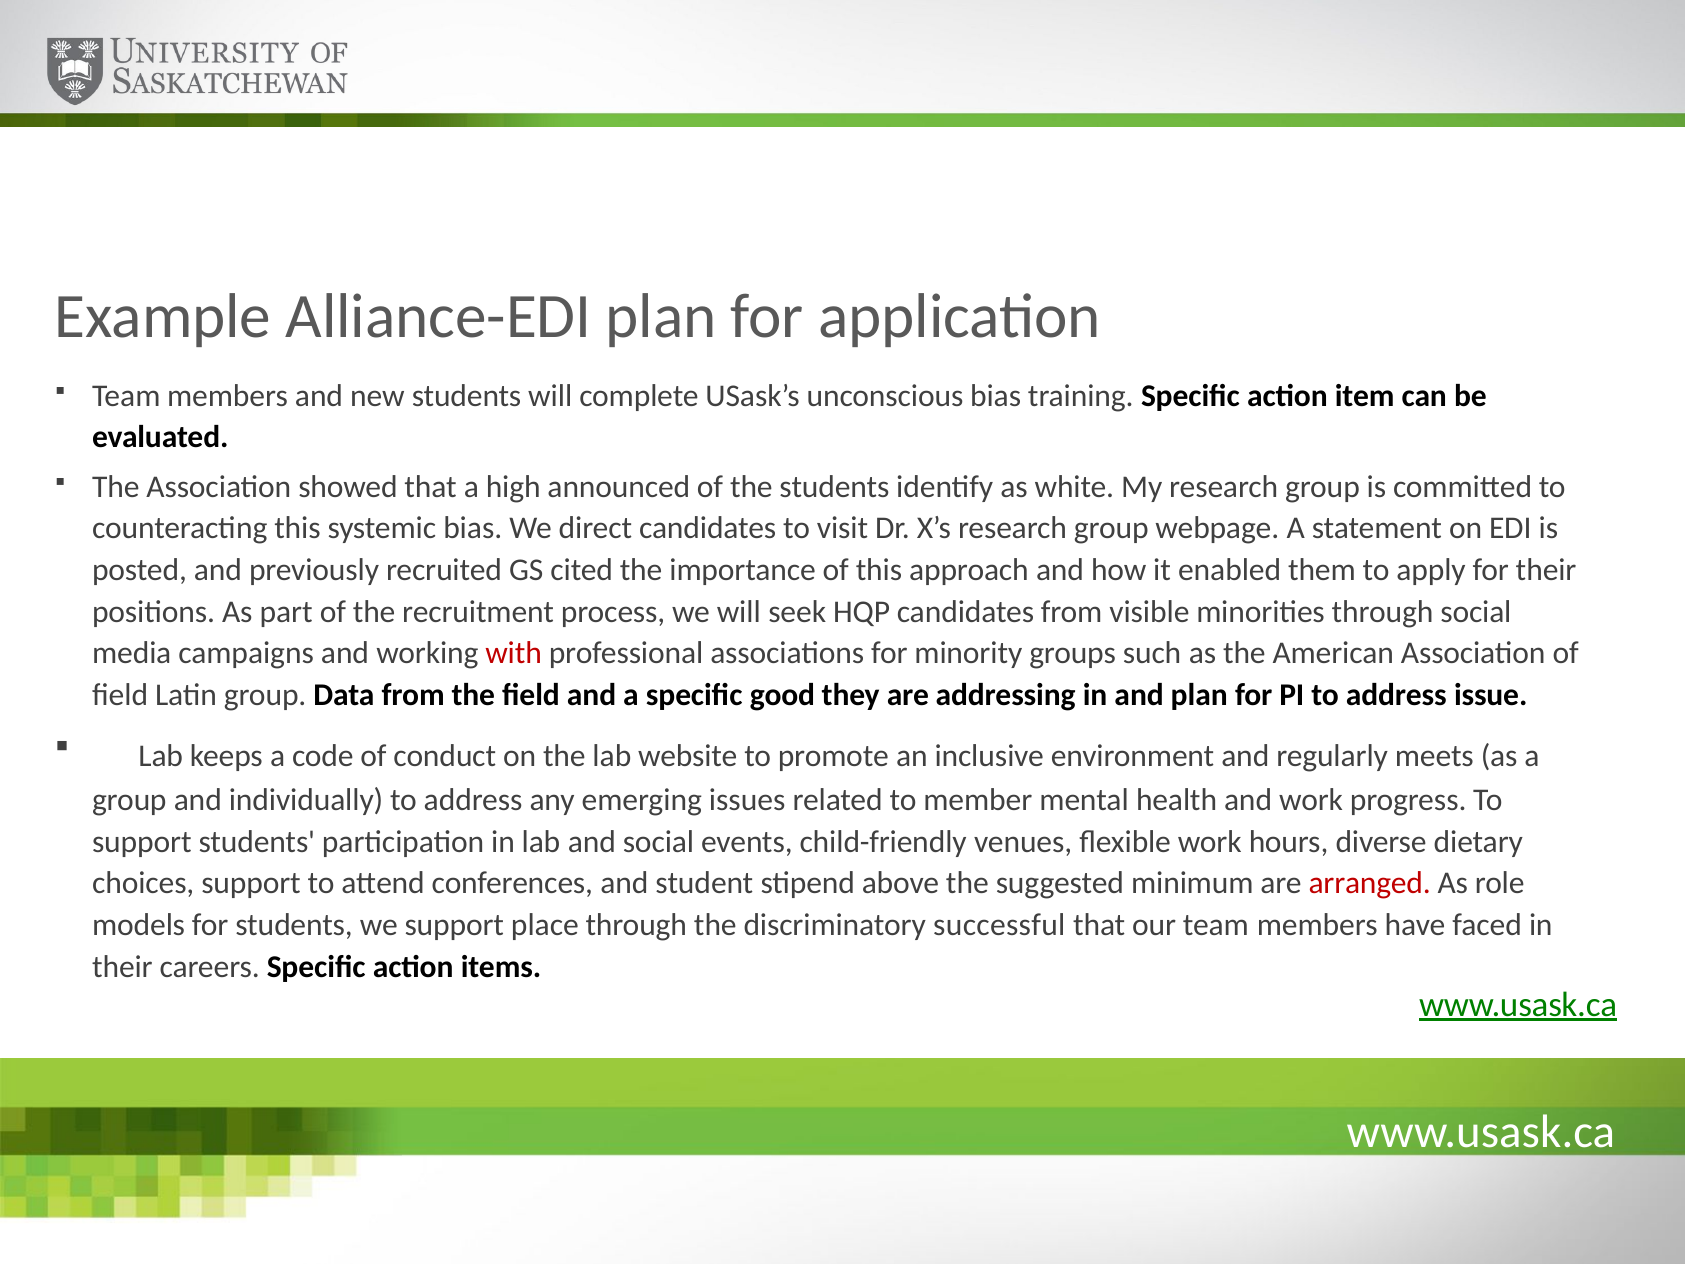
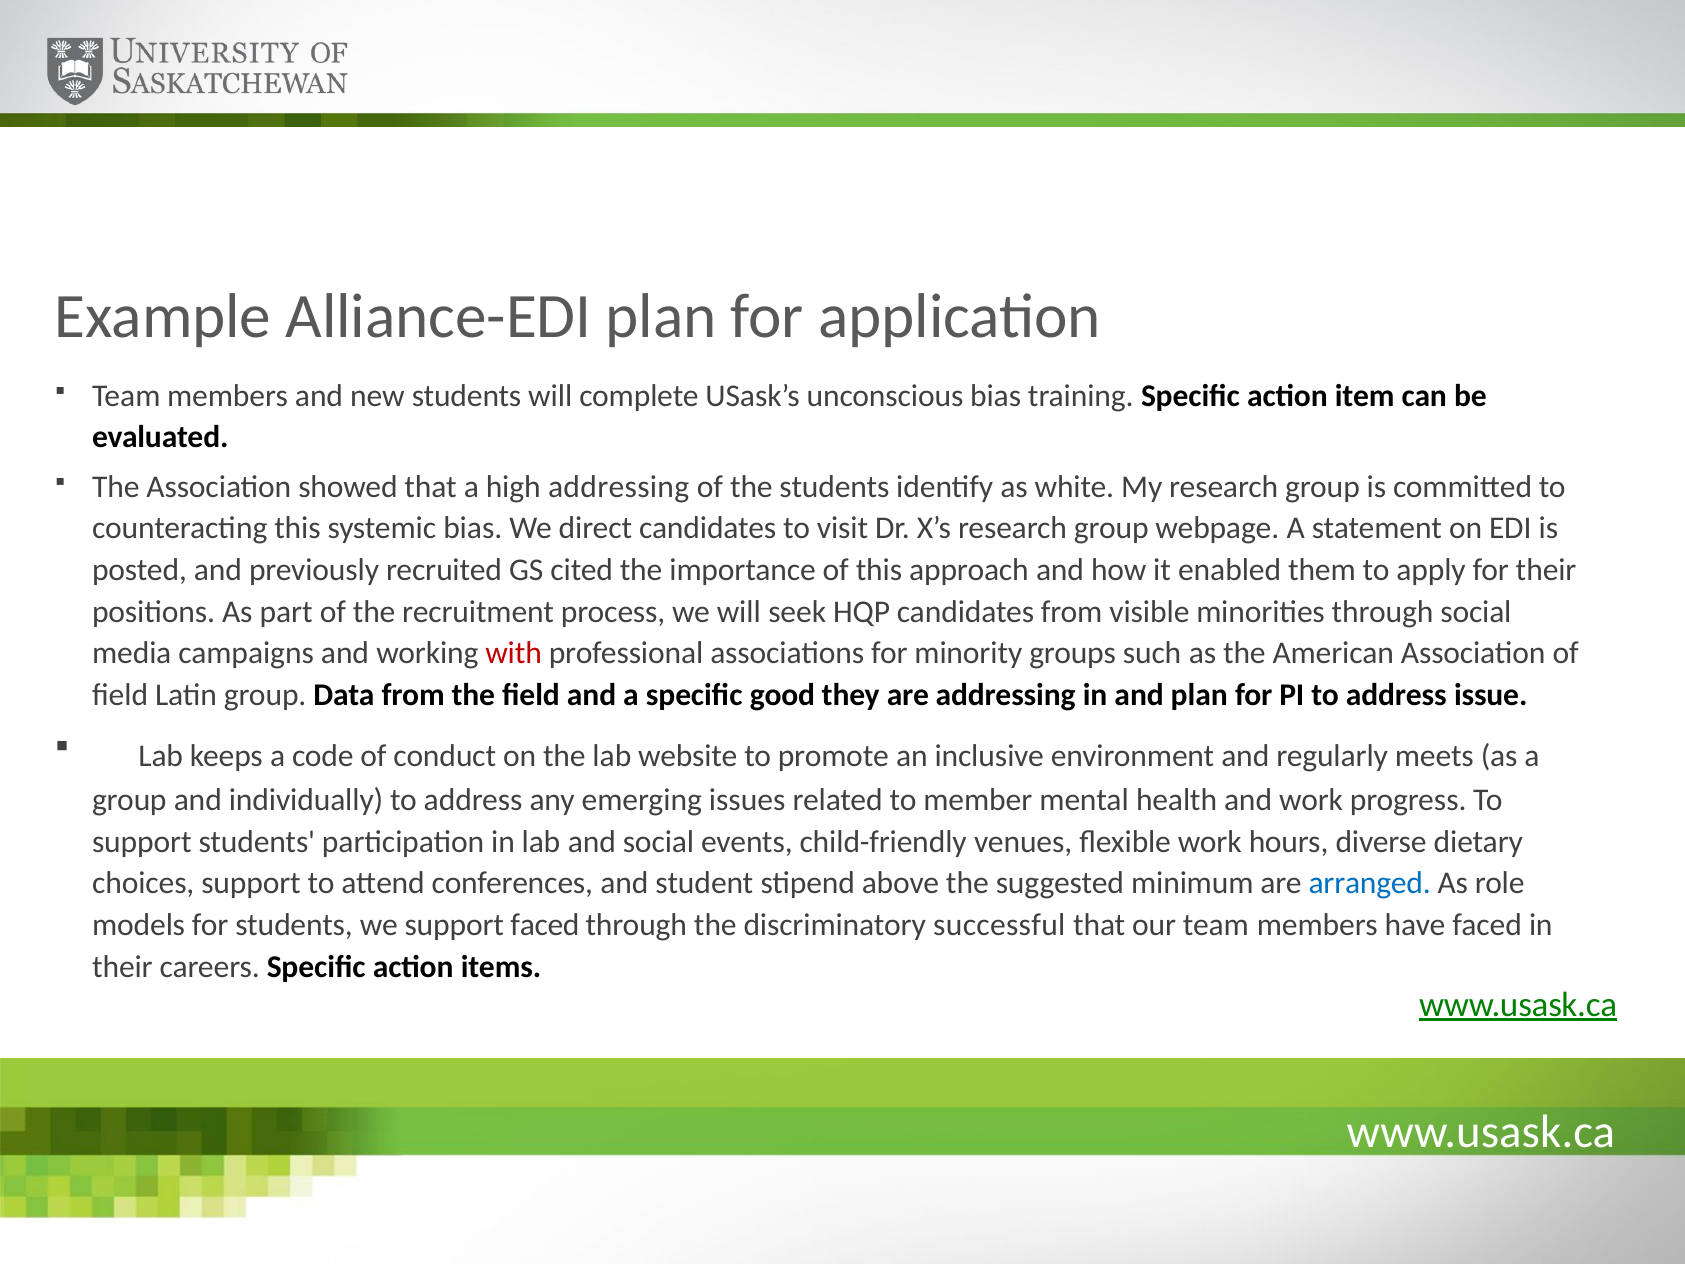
high announced: announced -> addressing
arranged colour: red -> blue
support place: place -> faced
